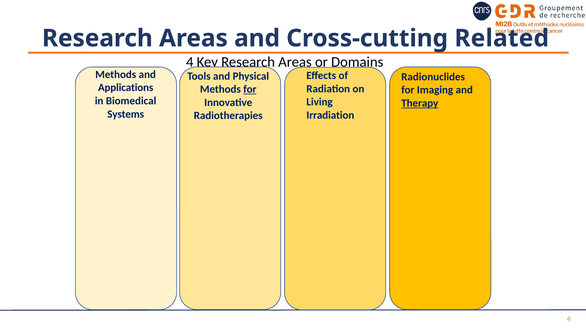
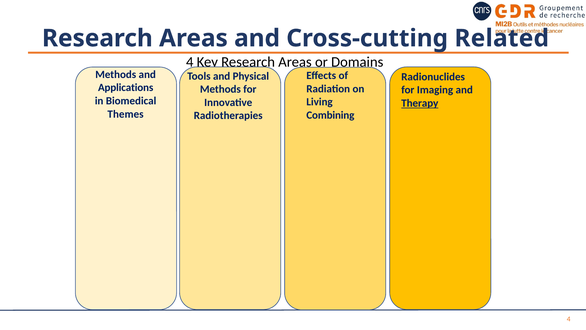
for at (250, 89) underline: present -> none
Systems: Systems -> Themes
Irradiation: Irradiation -> Combining
